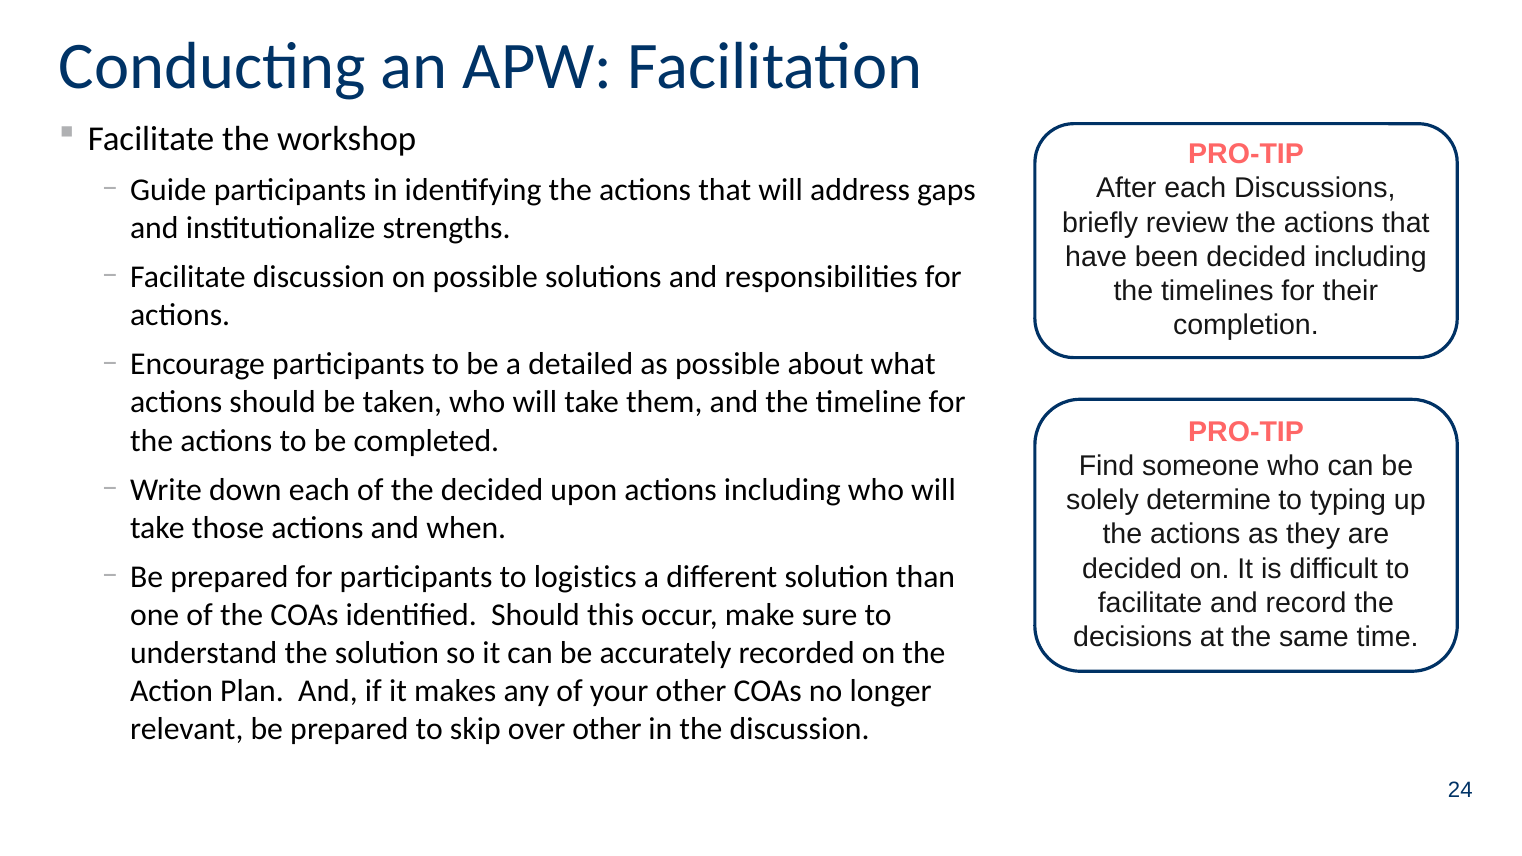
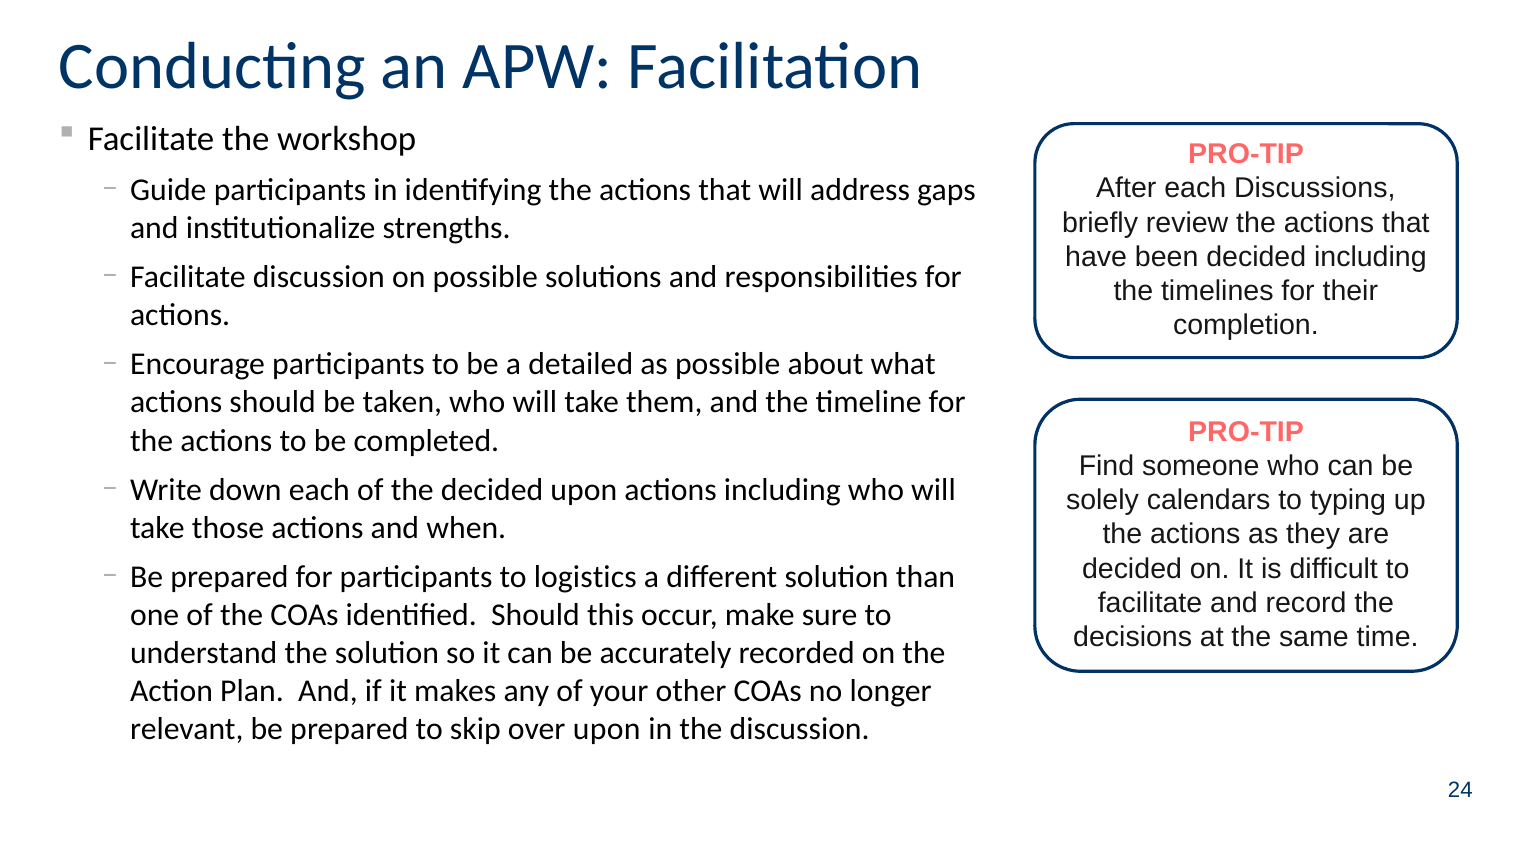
determine: determine -> calendars
over other: other -> upon
